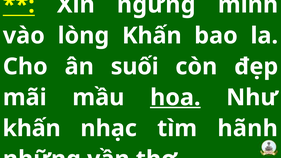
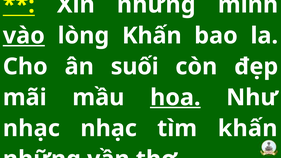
Xin ngừng: ngừng -> những
vào underline: none -> present
khấn at (32, 128): khấn -> nhạc
tìm hãnh: hãnh -> khấn
